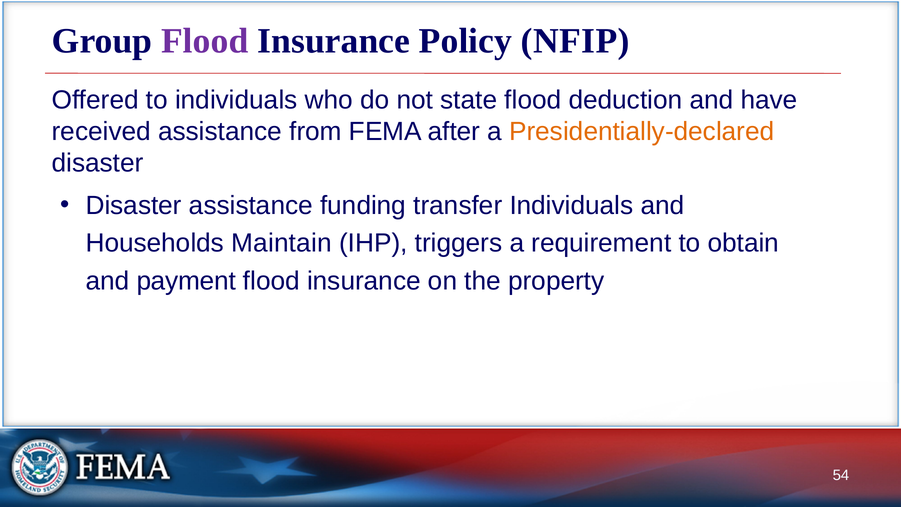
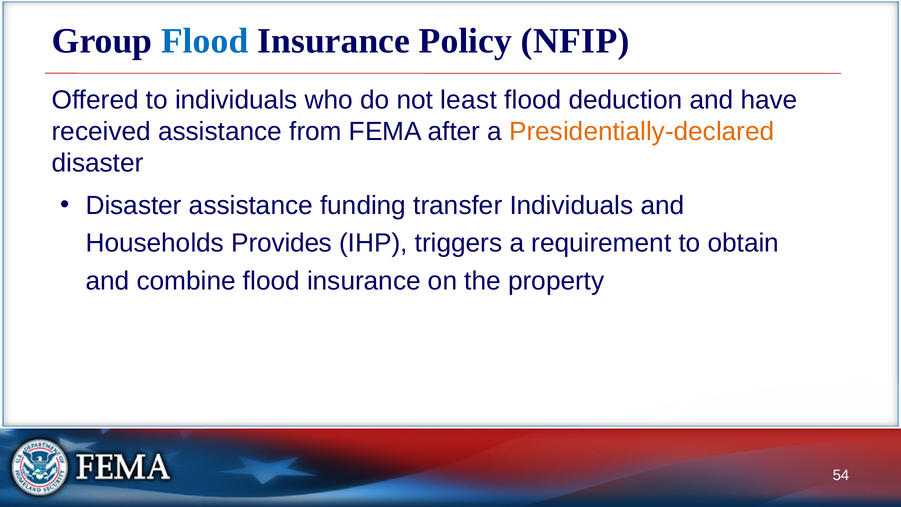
Flood at (205, 41) colour: purple -> blue
state: state -> least
Maintain: Maintain -> Provides
payment: payment -> combine
